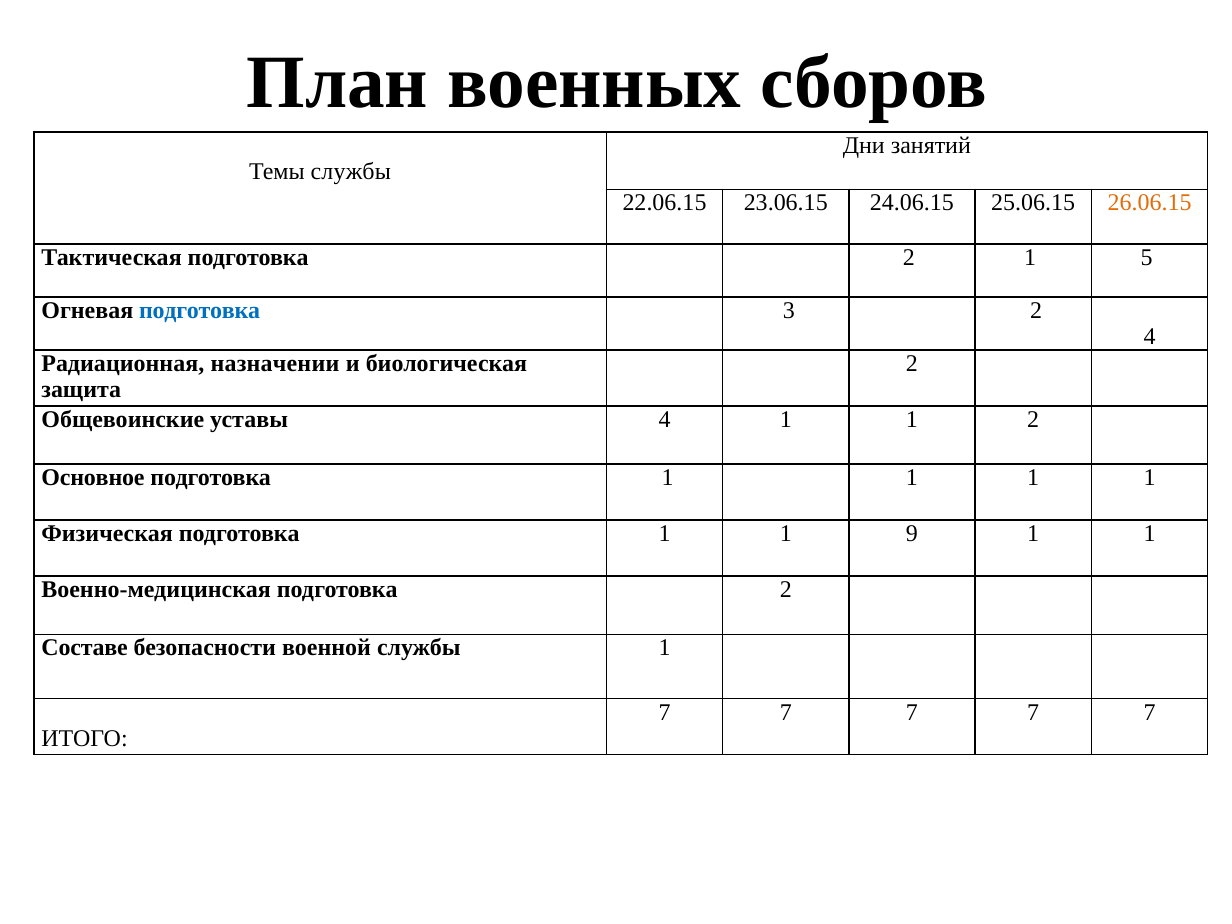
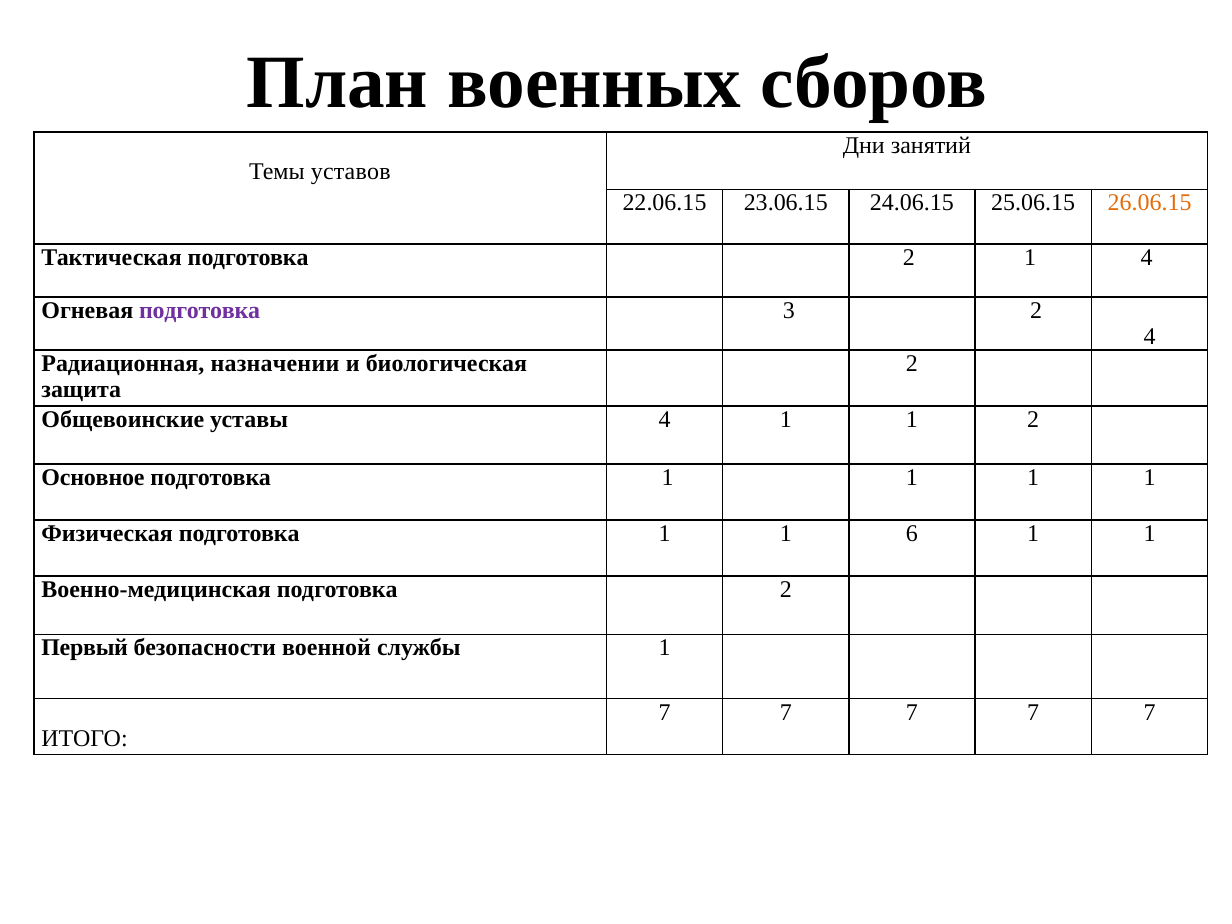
Темы службы: службы -> уставов
1 5: 5 -> 4
подготовка at (200, 310) colour: blue -> purple
9: 9 -> 6
Составе: Составе -> Первый
